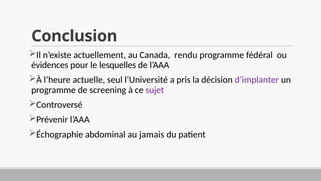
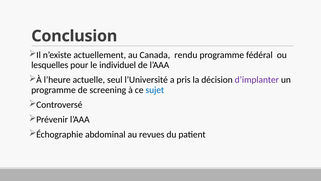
évidences: évidences -> lesquelles
lesquelles: lesquelles -> individuel
sujet colour: purple -> blue
jamais: jamais -> revues
